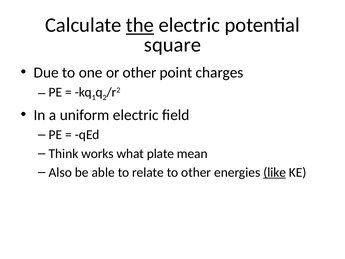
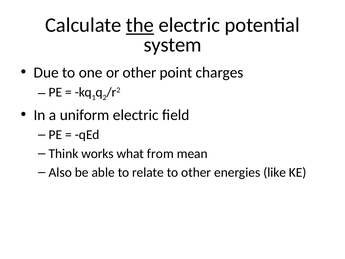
square: square -> system
plate: plate -> from
like underline: present -> none
